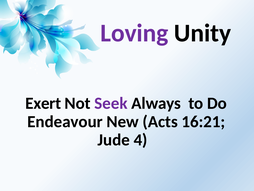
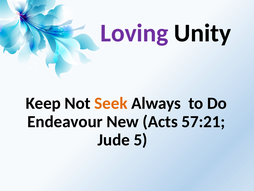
Exert: Exert -> Keep
Seek colour: purple -> orange
16:21: 16:21 -> 57:21
4: 4 -> 5
